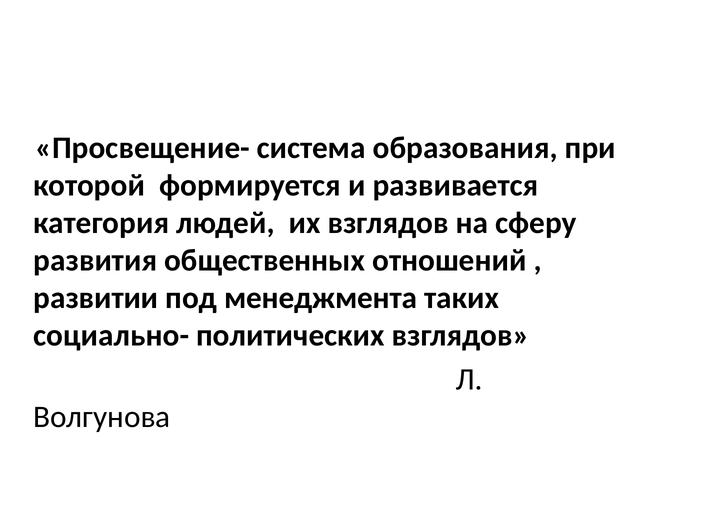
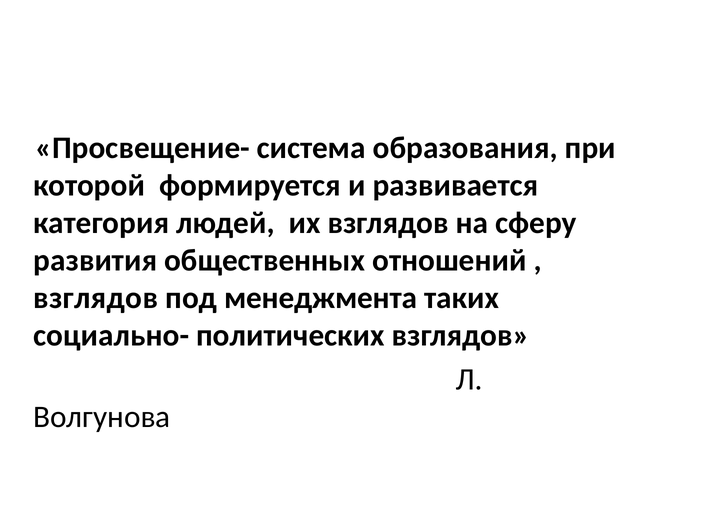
развитии at (96, 298): развитии -> взглядов
